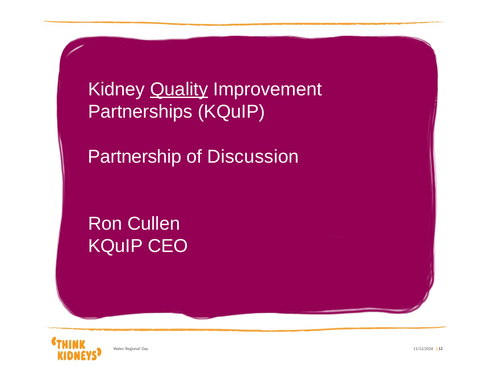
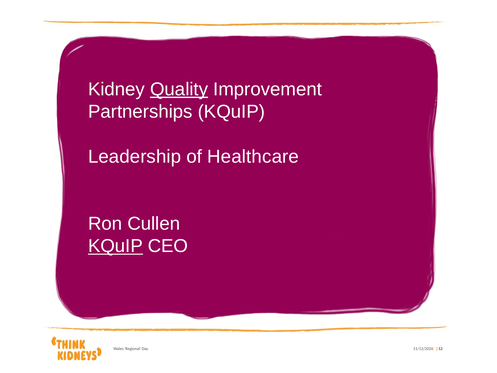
Partnership: Partnership -> Leadership
Discussion: Discussion -> Healthcare
KQuIP at (115, 246) underline: none -> present
